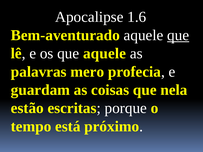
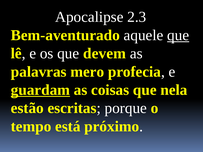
1.6: 1.6 -> 2.3
que aquele: aquele -> devem
guardam underline: none -> present
